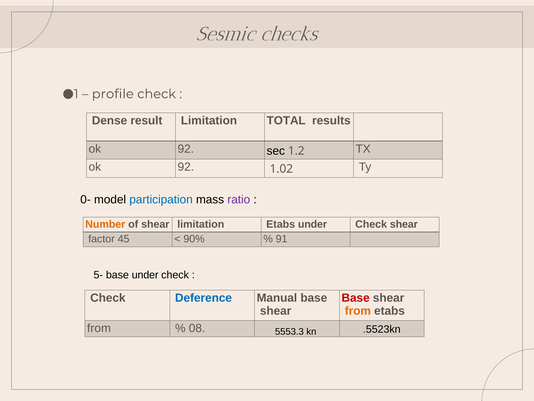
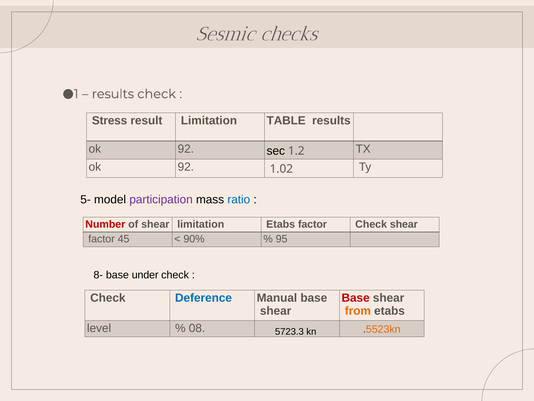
profile at (113, 94): profile -> results
Dense: Dense -> Stress
TOTAL: TOTAL -> TABLE
0-: 0- -> 5-
participation colour: blue -> purple
ratio colour: purple -> blue
Number colour: orange -> red
Etabs under: under -> factor
91: 91 -> 95
5-: 5- -> 8-
from at (99, 328): from -> level
5553.3: 5553.3 -> 5723.3
5523kn colour: black -> orange
